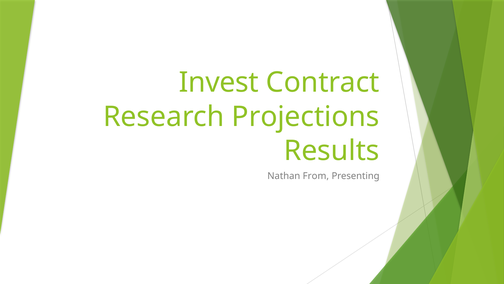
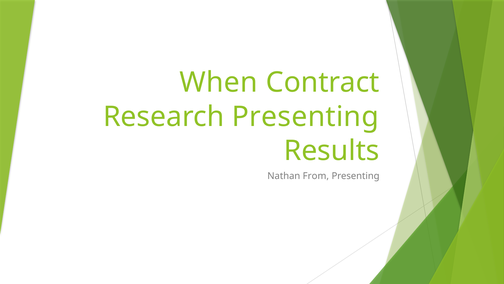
Invest: Invest -> When
Research Projections: Projections -> Presenting
